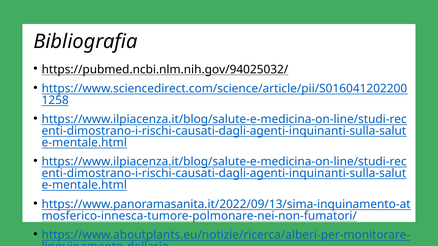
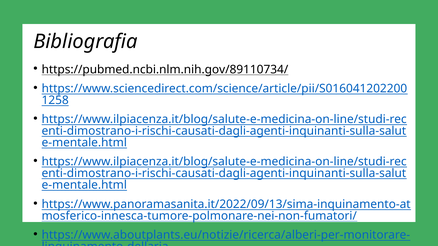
https://pubmed.ncbi.nlm.nih.gov/94025032/: https://pubmed.ncbi.nlm.nih.gov/94025032/ -> https://pubmed.ncbi.nlm.nih.gov/89110734/
